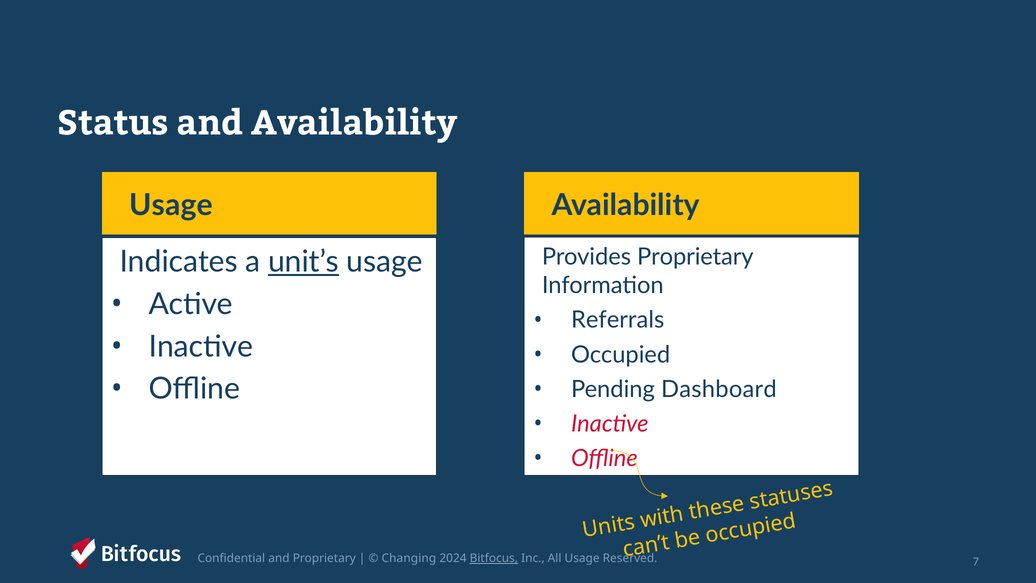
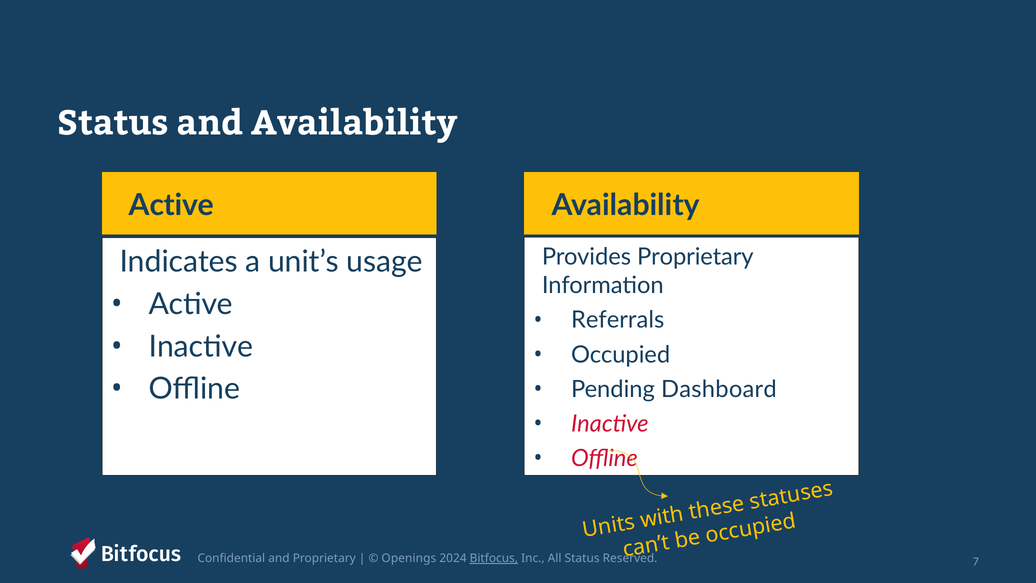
Usage at (171, 205): Usage -> Active
unit’s underline: present -> none
Changing: Changing -> Openings
All Usage: Usage -> Status
